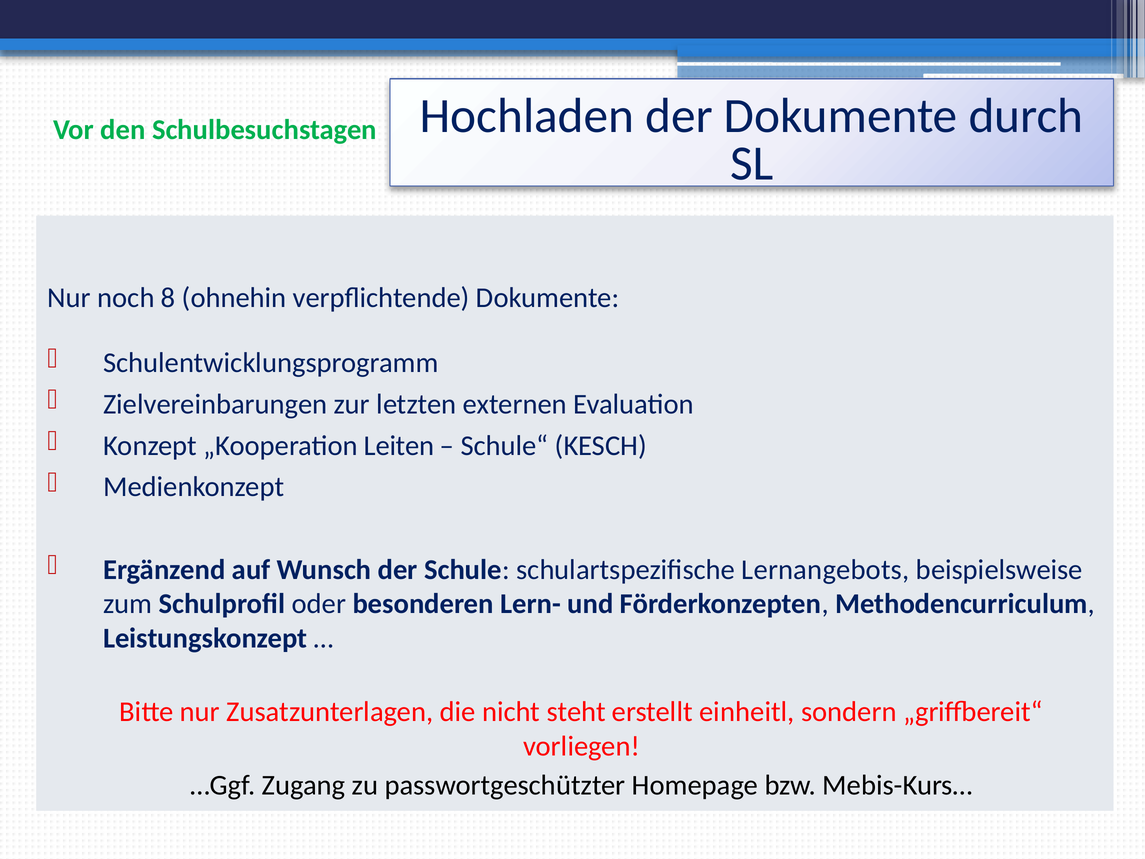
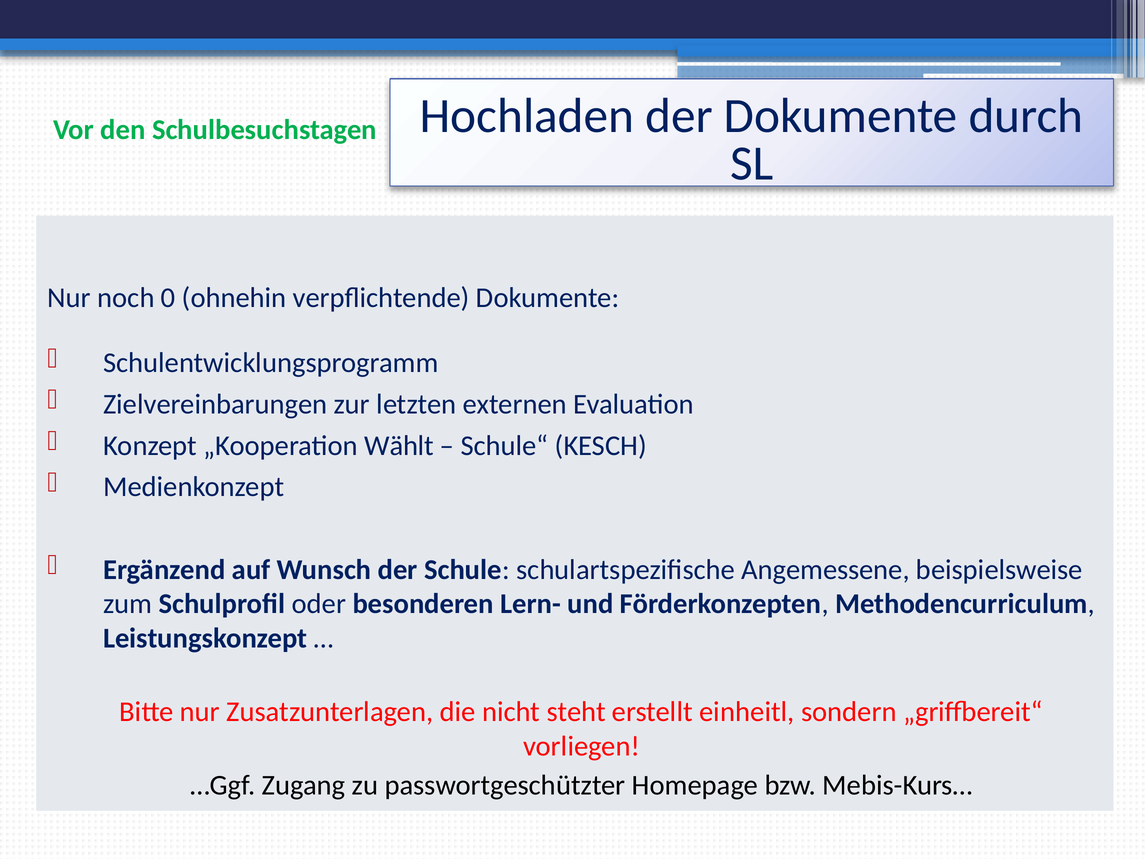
8: 8 -> 0
Leiten: Leiten -> Wählt
Lernangebots: Lernangebots -> Angemessene
